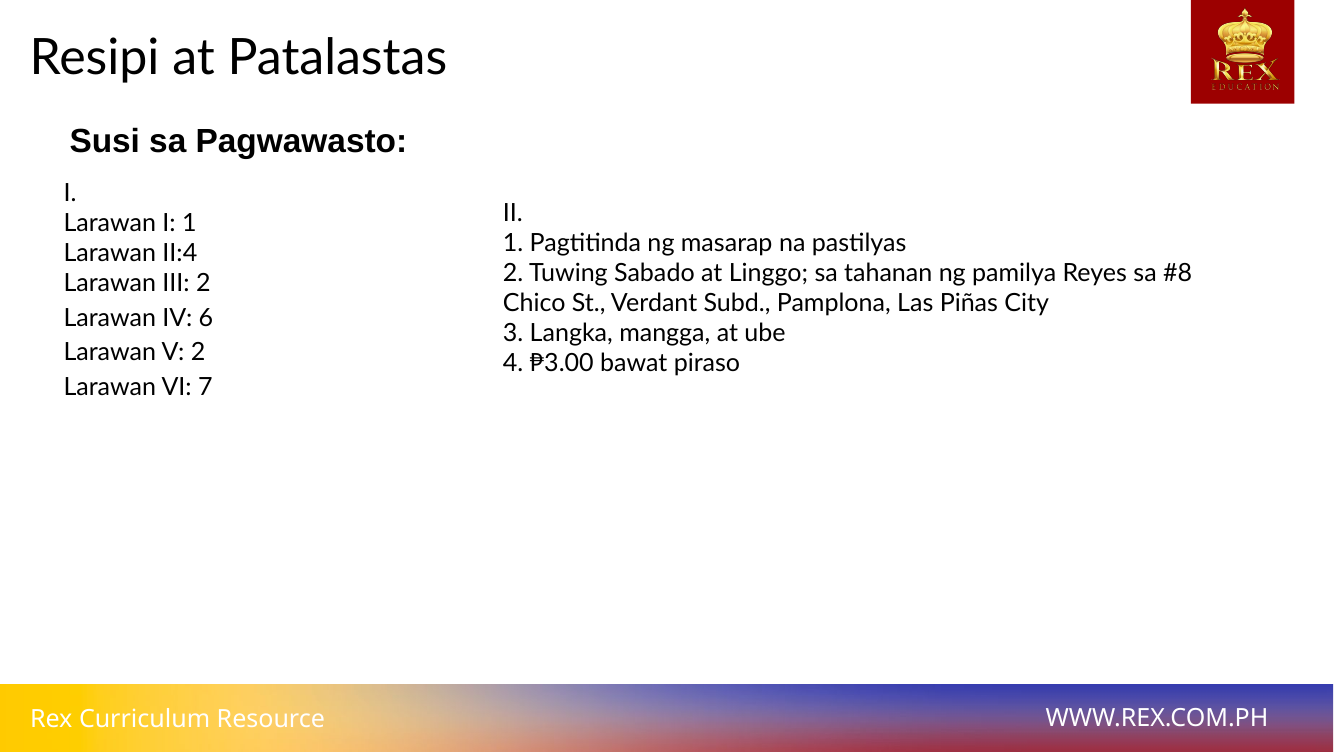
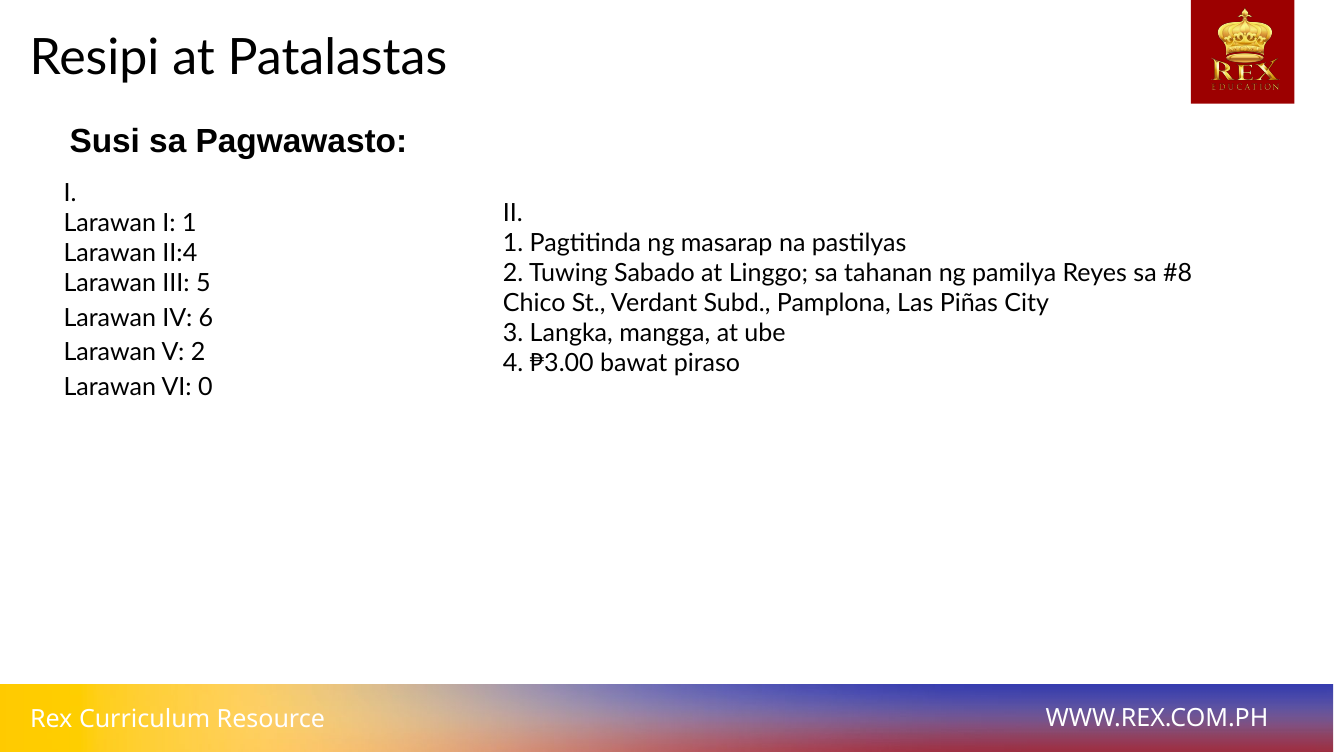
III 2: 2 -> 5
7: 7 -> 0
